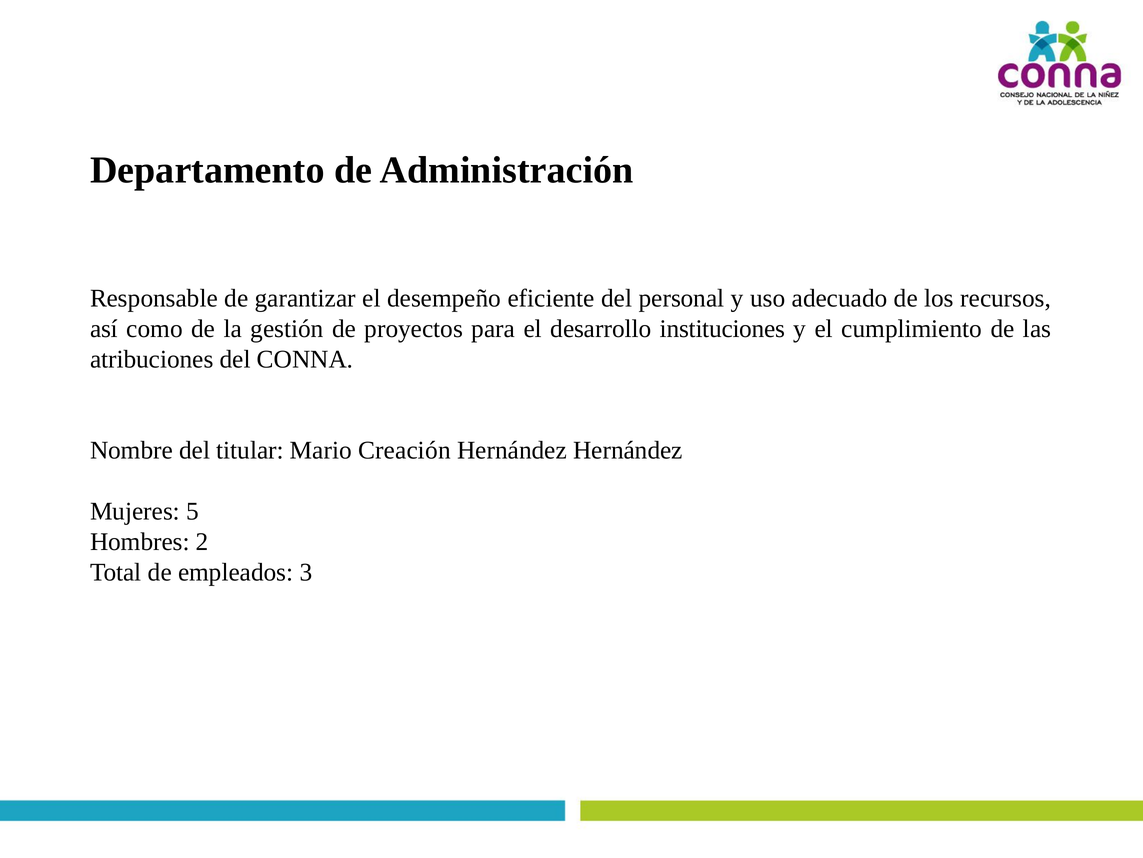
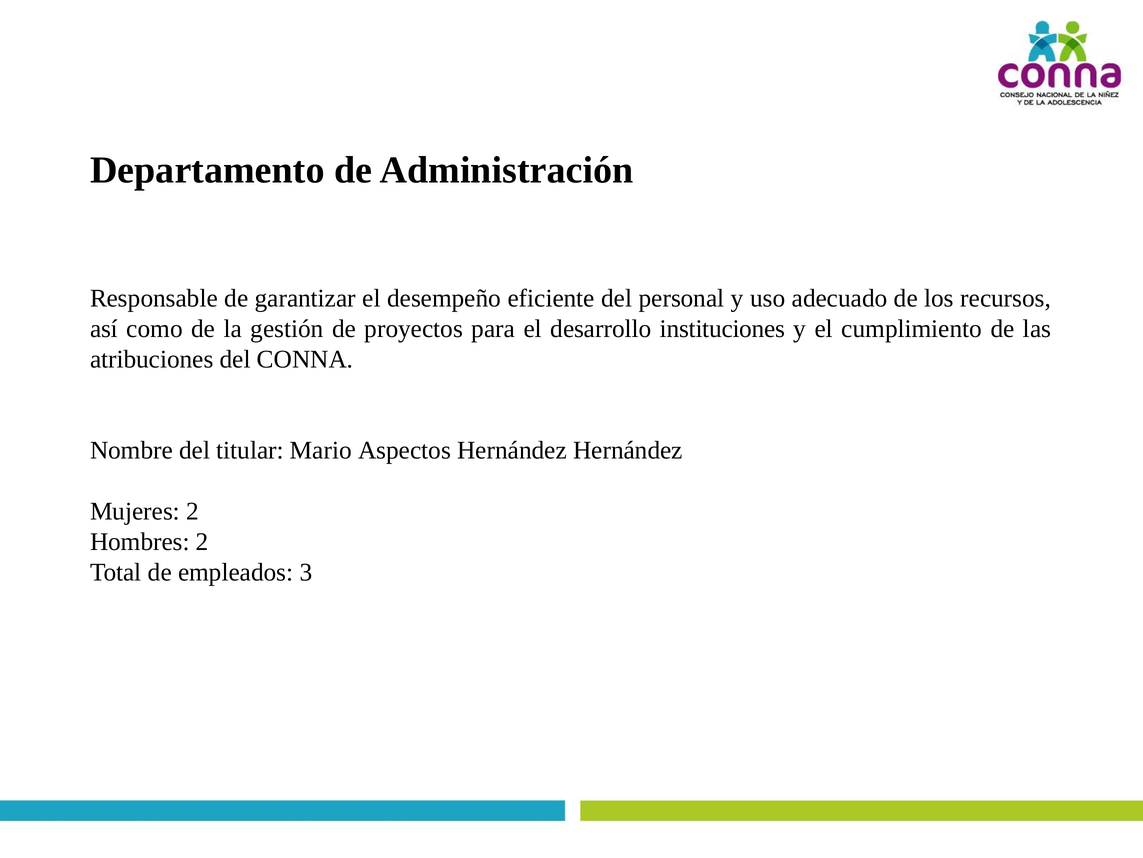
Creación: Creación -> Aspectos
Mujeres 5: 5 -> 2
